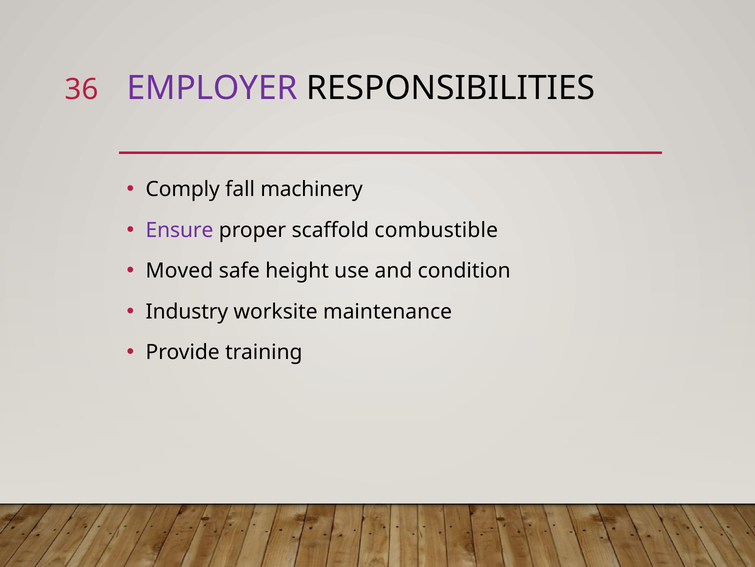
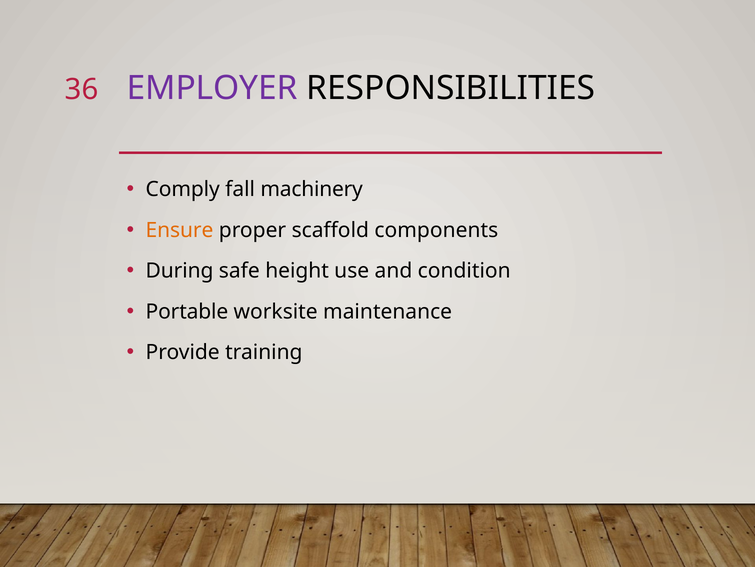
Ensure colour: purple -> orange
combustible: combustible -> components
Moved: Moved -> During
Industry: Industry -> Portable
